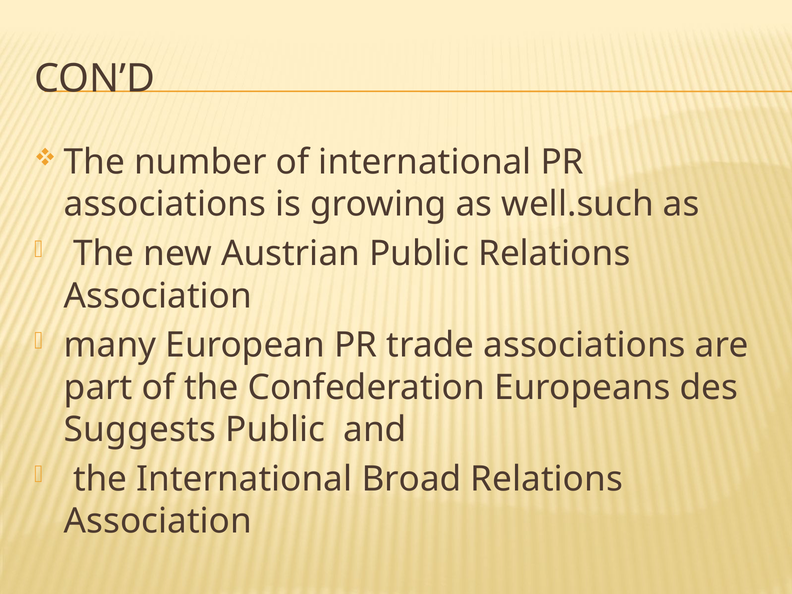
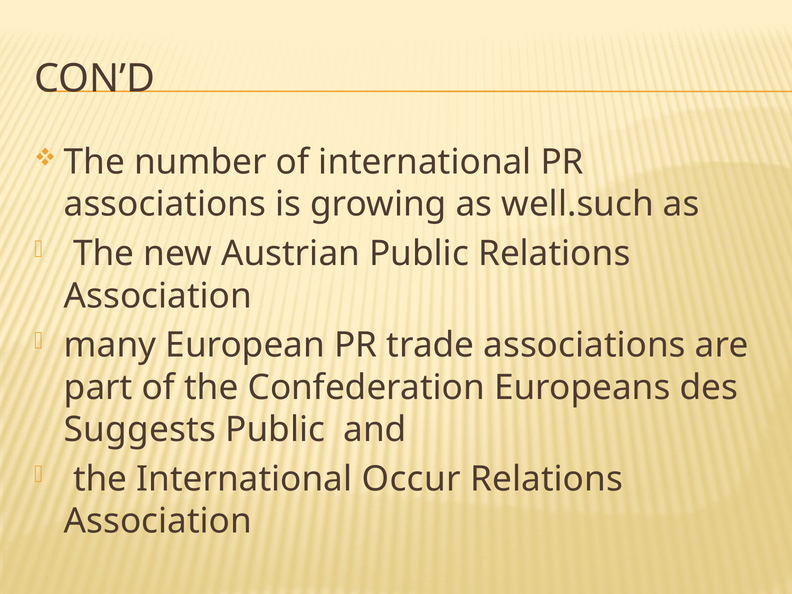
Broad: Broad -> Occur
